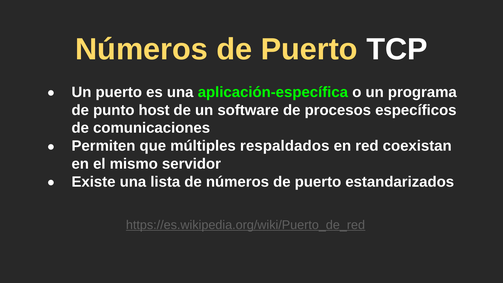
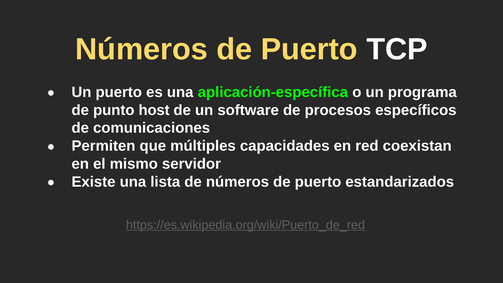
respaldados: respaldados -> capacidades
